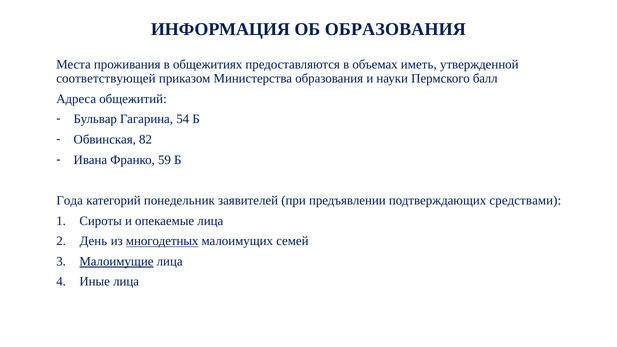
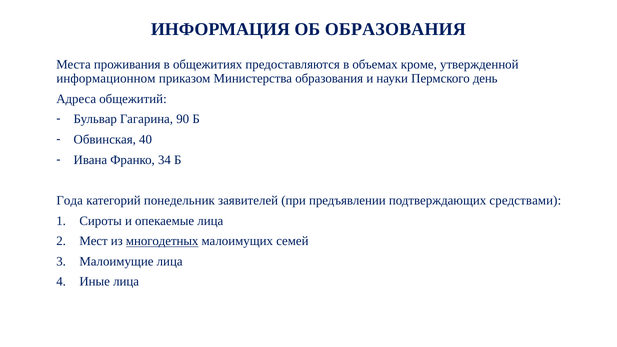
иметь: иметь -> кроме
соответствующей: соответствующей -> информационном
балл: балл -> день
54: 54 -> 90
82: 82 -> 40
59: 59 -> 34
День: День -> Мест
Малоимущие underline: present -> none
